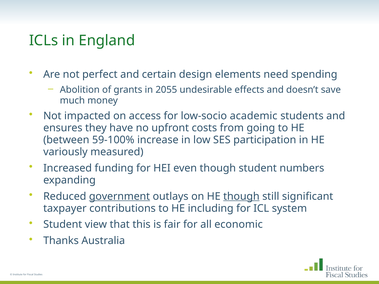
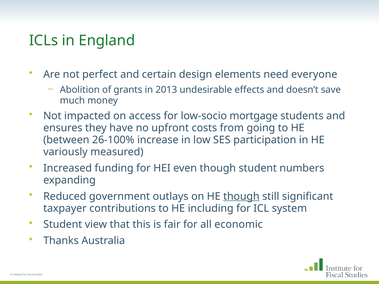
spending: spending -> everyone
2055: 2055 -> 2013
academic: academic -> mortgage
59-100%: 59-100% -> 26-100%
government underline: present -> none
